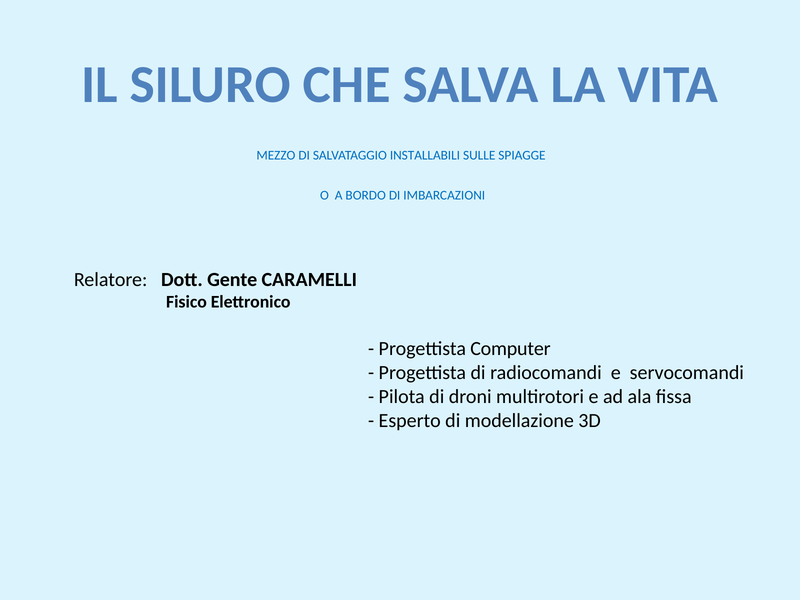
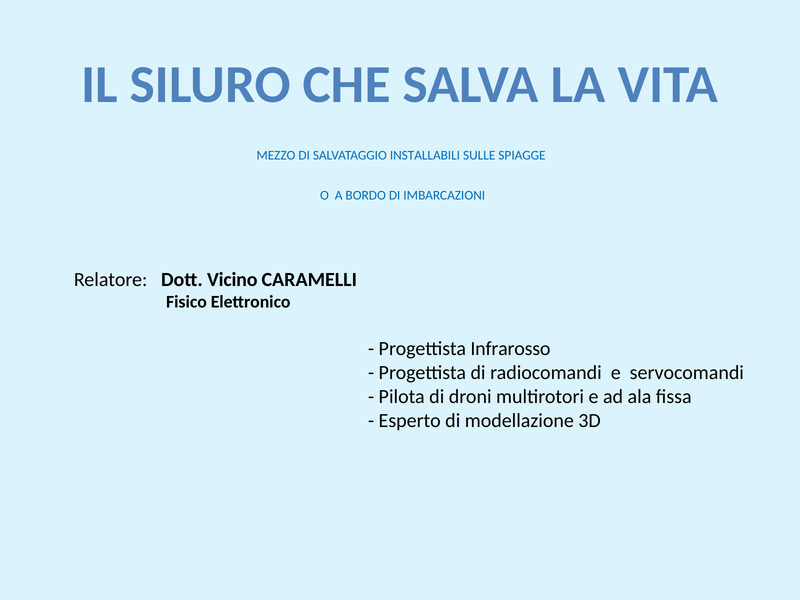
Gente: Gente -> Vicino
Computer: Computer -> Infrarosso
